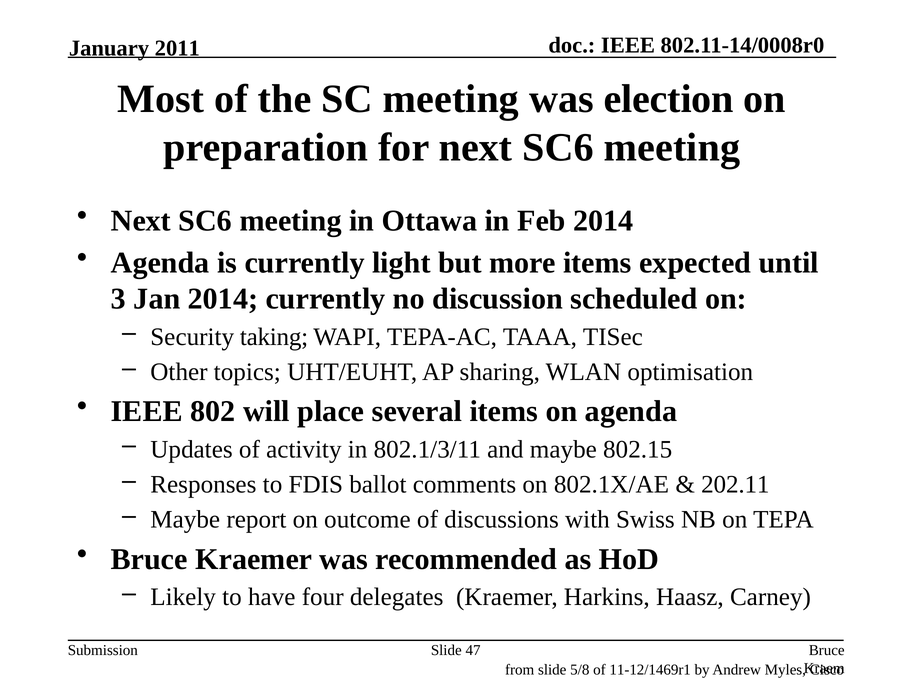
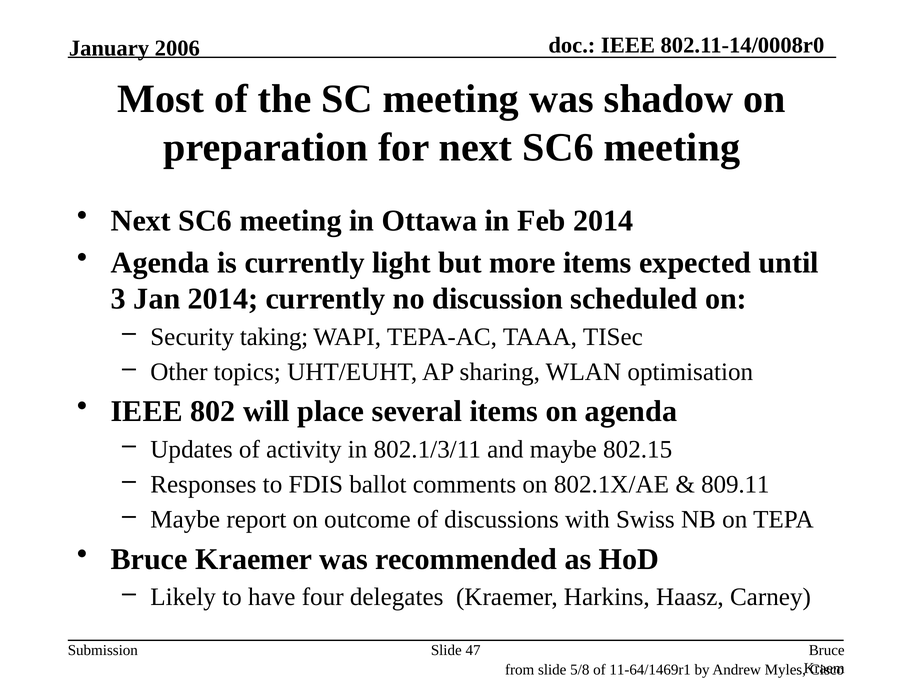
2011: 2011 -> 2006
election: election -> shadow
202.11: 202.11 -> 809.11
11-12/1469r1: 11-12/1469r1 -> 11-64/1469r1
